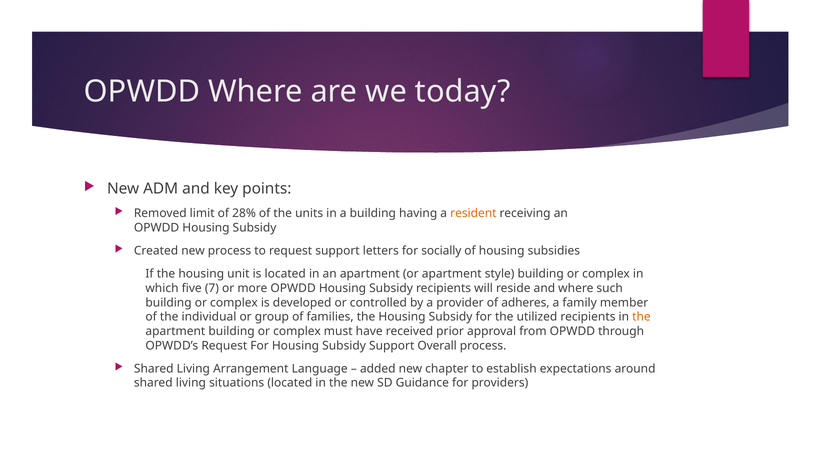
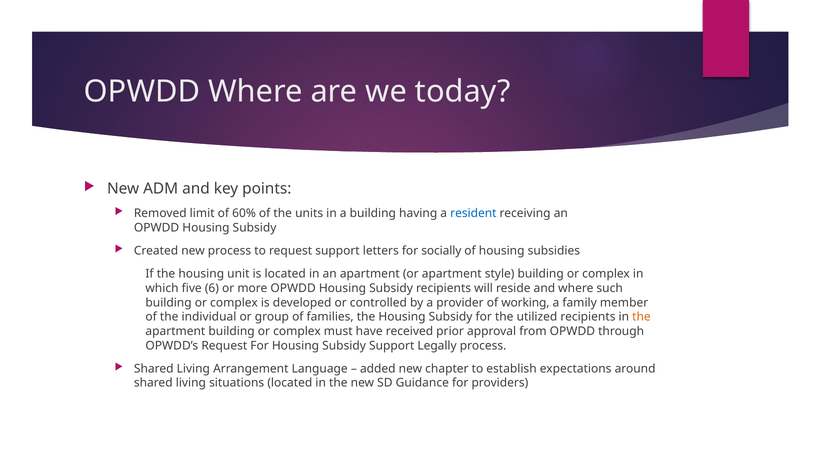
28%: 28% -> 60%
resident colour: orange -> blue
7: 7 -> 6
adheres: adheres -> working
Overall: Overall -> Legally
